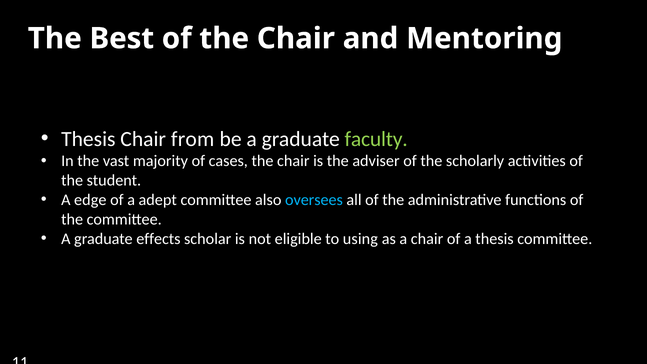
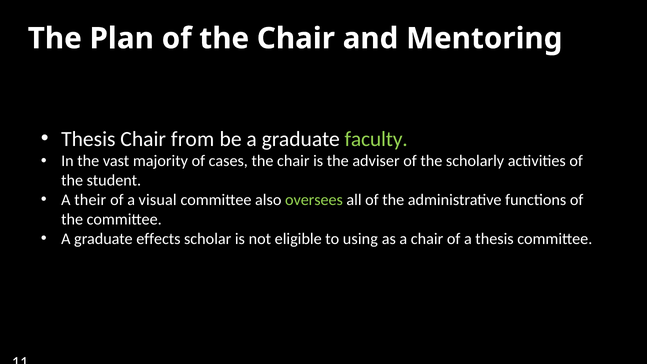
Best: Best -> Plan
edge: edge -> their
adept: adept -> visual
oversees colour: light blue -> light green
